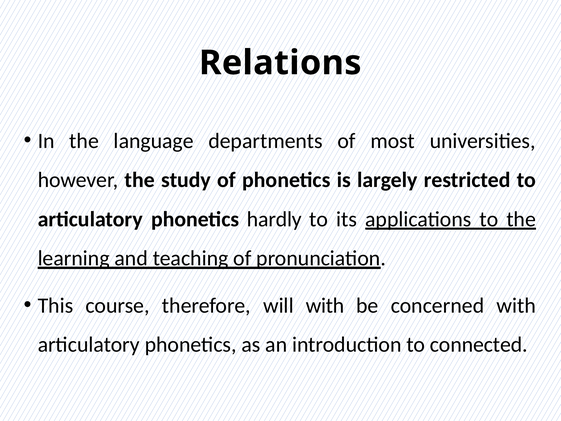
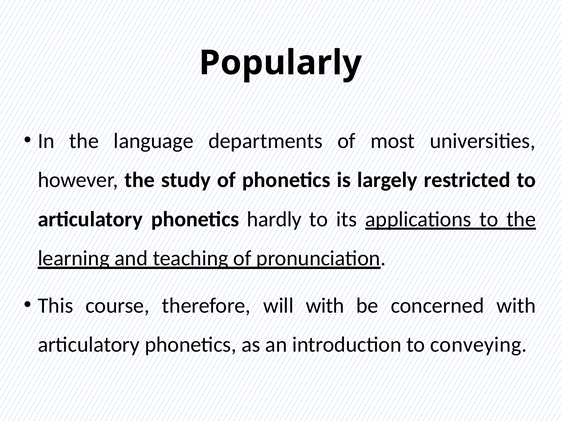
Relations: Relations -> Popularly
connected: connected -> conveying
